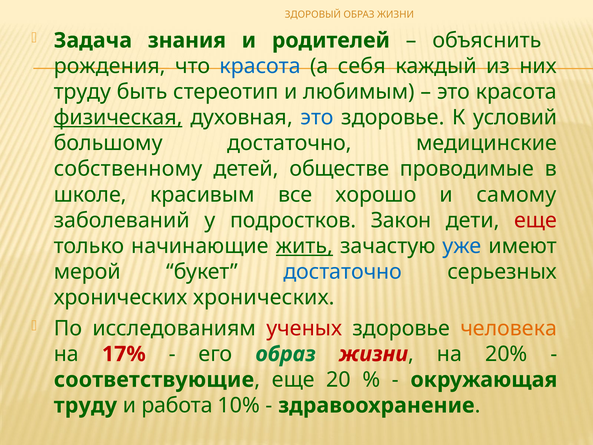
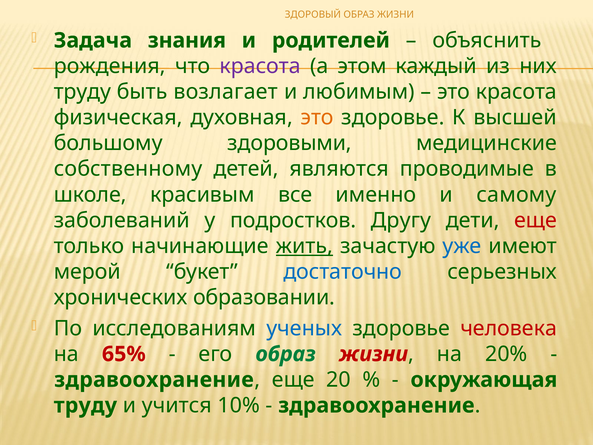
красота at (260, 66) colour: blue -> purple
себя: себя -> этом
стереотип: стереотип -> возлагает
физическая underline: present -> none
это at (317, 117) colour: blue -> orange
условий: условий -> высшей
большому достаточно: достаточно -> здоровыми
обществе: обществе -> являются
хорошо: хорошо -> именно
Закон: Закон -> Другу
хронических хронических: хронических -> образовании
ученых colour: red -> blue
человека colour: orange -> red
17%: 17% -> 65%
соответствующие at (154, 380): соответствующие -> здравоохранение
работа: работа -> учится
